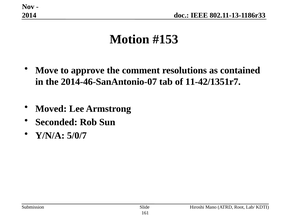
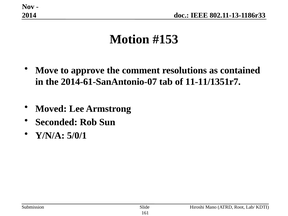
2014-46-SanAntonio-07: 2014-46-SanAntonio-07 -> 2014-61-SanAntonio-07
11-42/1351r7: 11-42/1351r7 -> 11-11/1351r7
5/0/7: 5/0/7 -> 5/0/1
